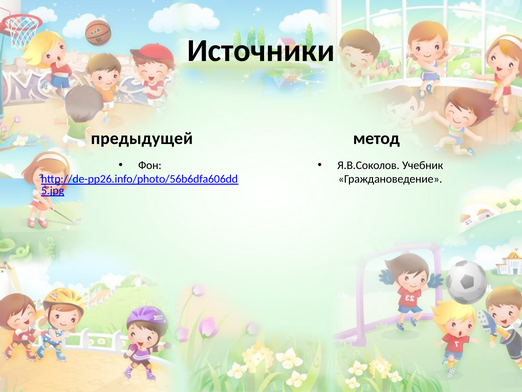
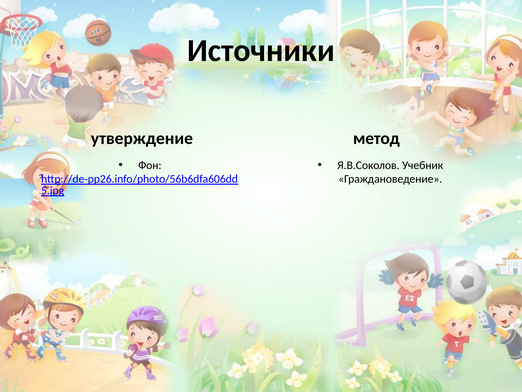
предыдущей: предыдущей -> утверждение
